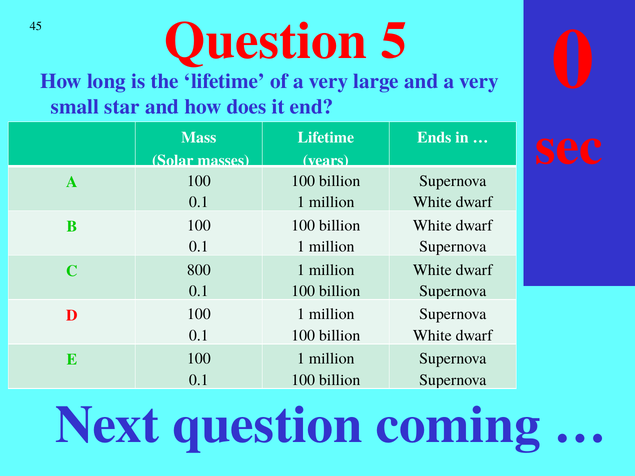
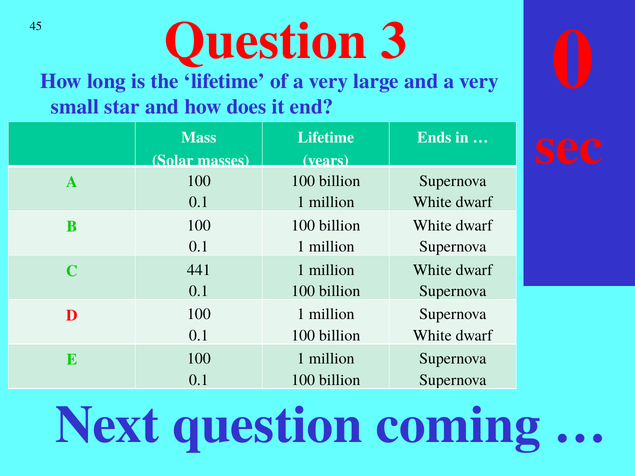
Question 5: 5 -> 3
800: 800 -> 441
